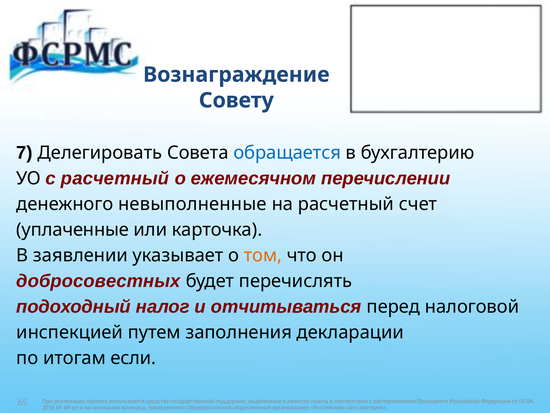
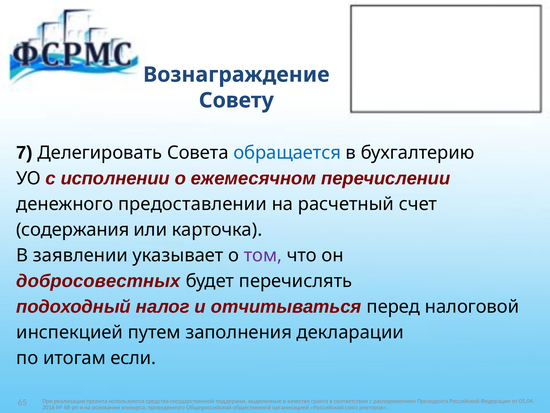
с расчетный: расчетный -> исполнении
невыполненные: невыполненные -> предоставлении
уплаченные: уплаченные -> содержания
том colour: orange -> purple
